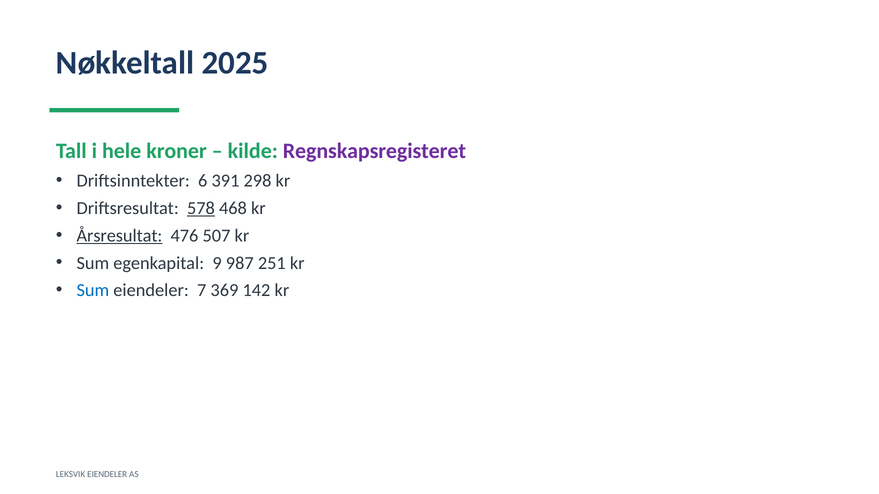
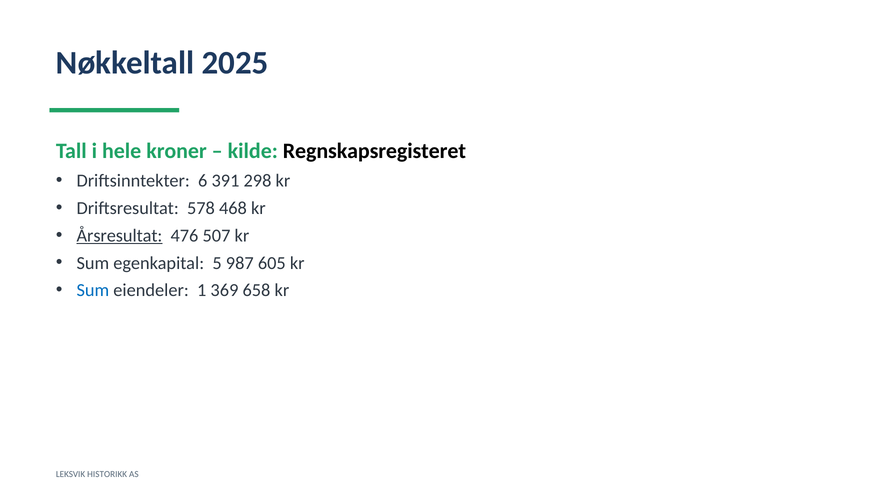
Regnskapsregisteret colour: purple -> black
578 underline: present -> none
9: 9 -> 5
251: 251 -> 605
7: 7 -> 1
142: 142 -> 658
LEKSVIK EIENDELER: EIENDELER -> HISTORIKK
